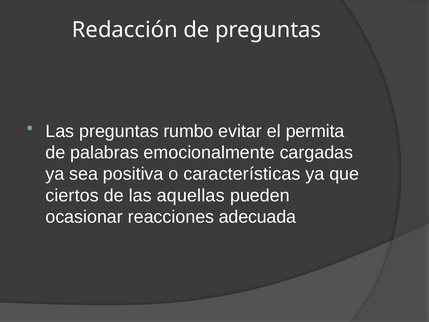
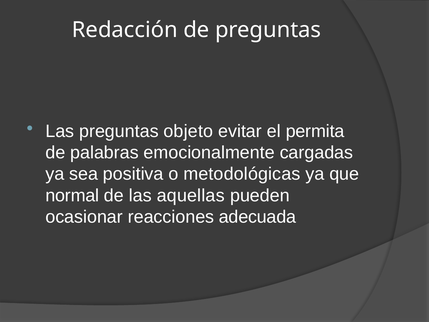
rumbo: rumbo -> objeto
características: características -> metodológicas
ciertos: ciertos -> normal
